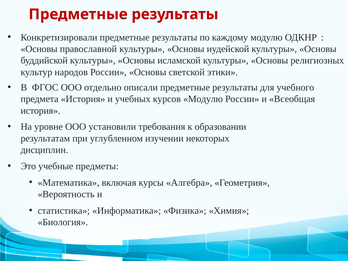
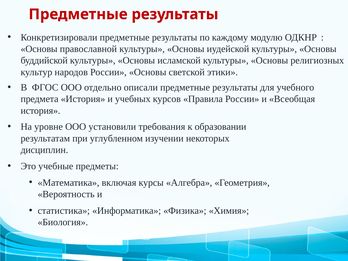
курсов Модулю: Модулю -> Правила
